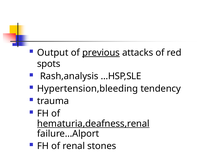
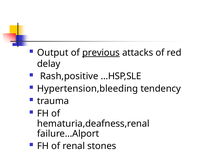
spots: spots -> delay
Rash,analysis: Rash,analysis -> Rash,positive
hematuria,deafness,renal underline: present -> none
